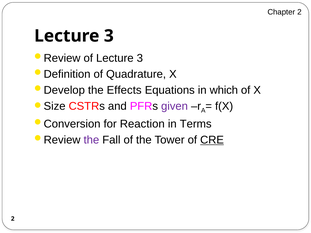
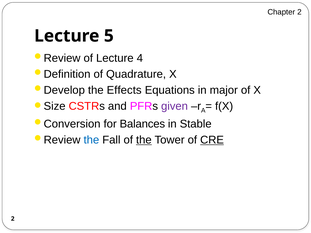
3 at (109, 36): 3 -> 5
of Lecture 3: 3 -> 4
which: which -> major
Reaction: Reaction -> Balances
Terms: Terms -> Stable
the at (91, 140) colour: purple -> blue
the at (144, 140) underline: none -> present
